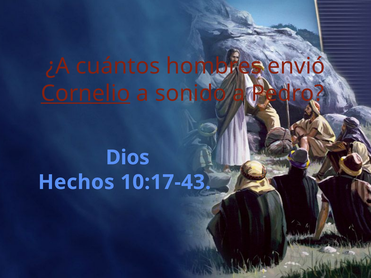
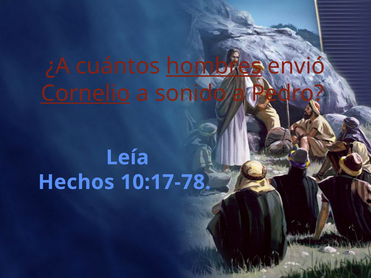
hombres underline: none -> present
Dios: Dios -> Leía
10:17-43: 10:17-43 -> 10:17-78
